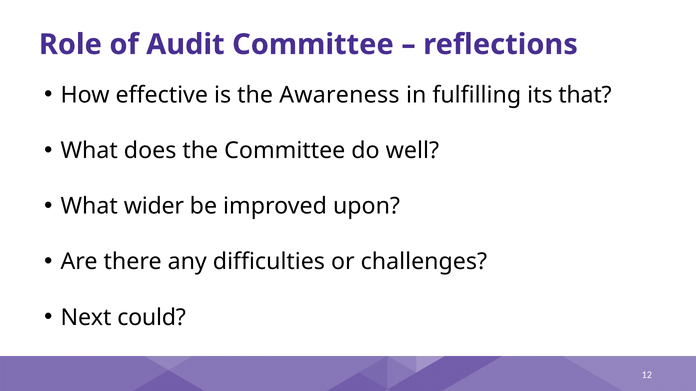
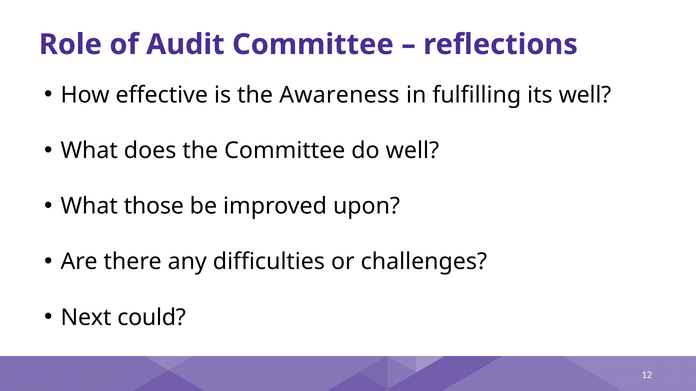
its that: that -> well
wider: wider -> those
